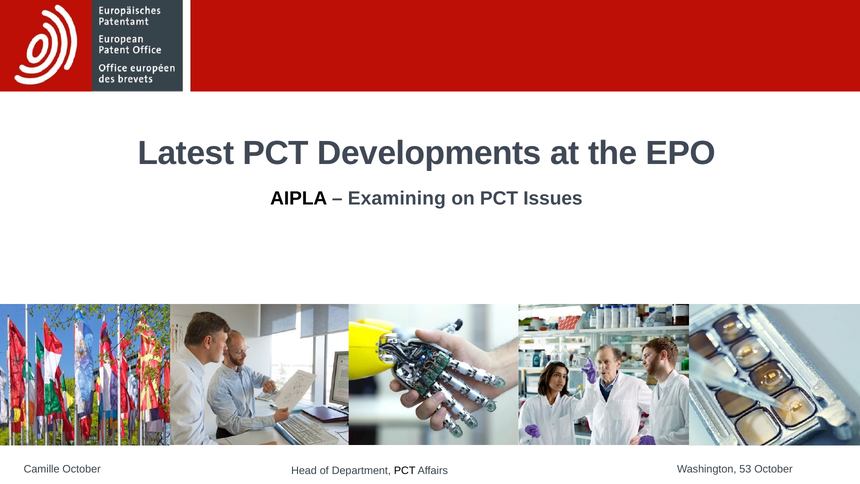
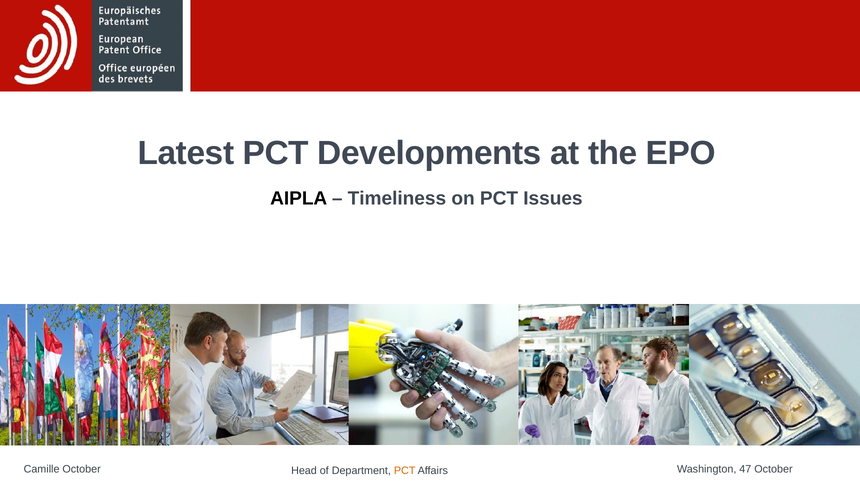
Examining: Examining -> Timeliness
53: 53 -> 47
PCT at (405, 470) colour: black -> orange
